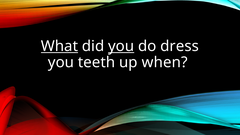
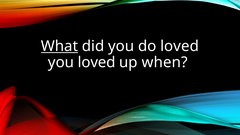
you at (121, 46) underline: present -> none
do dress: dress -> loved
you teeth: teeth -> loved
